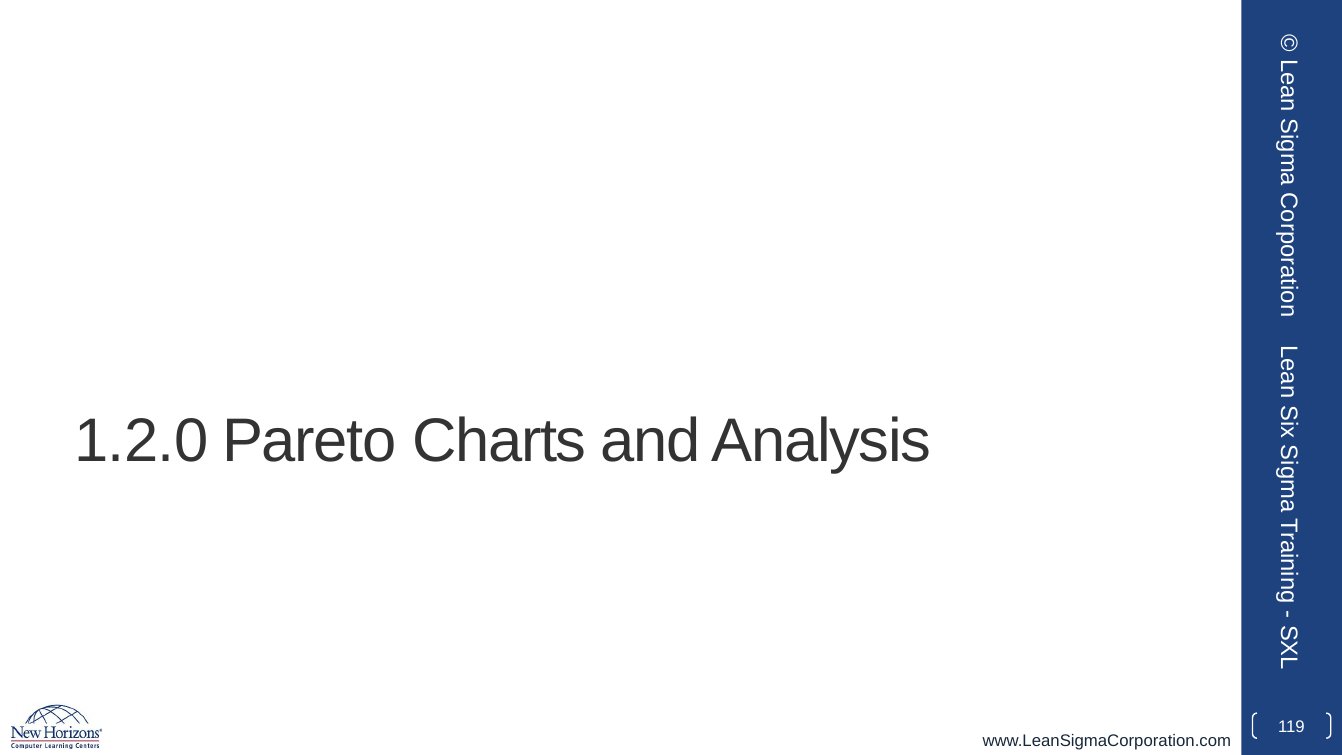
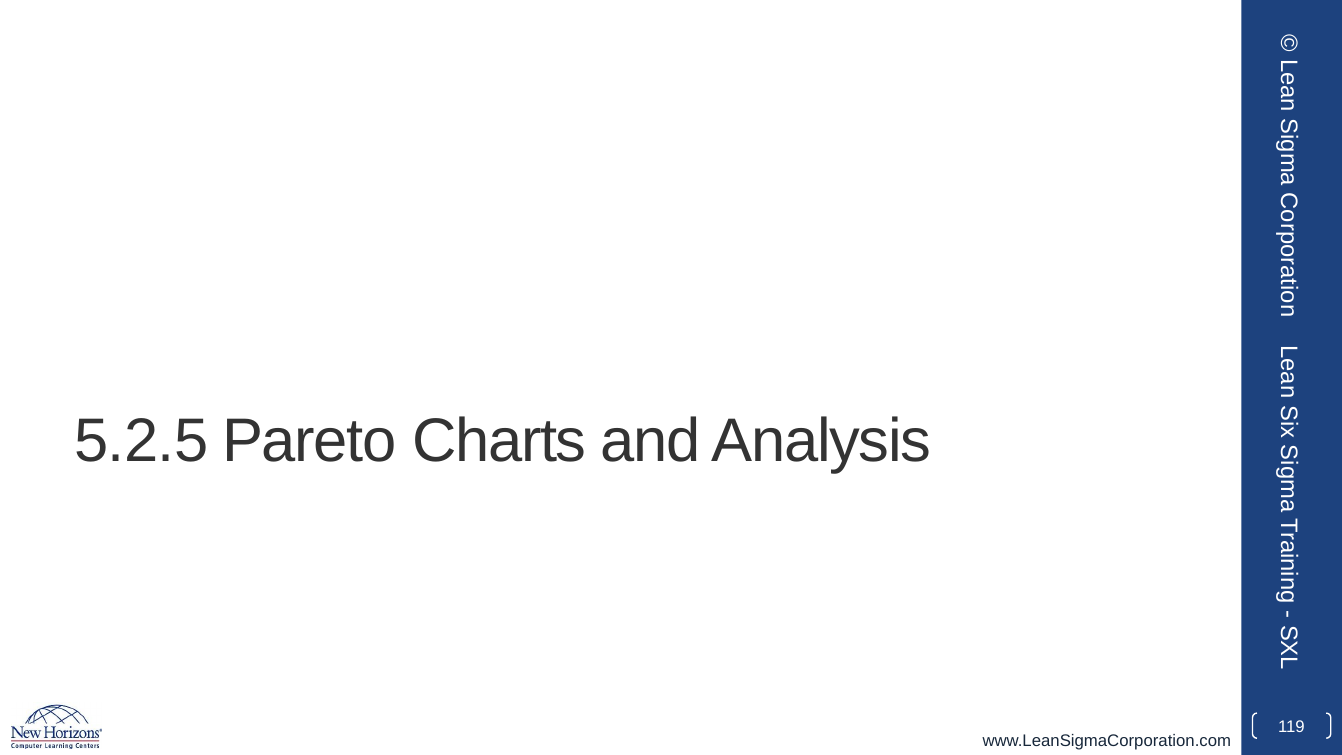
1.2.0: 1.2.0 -> 5.2.5
